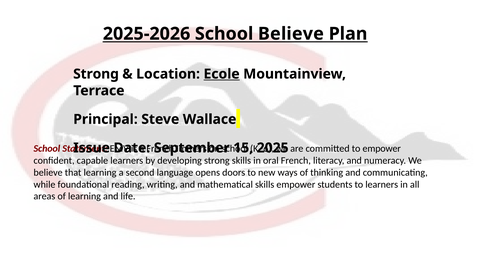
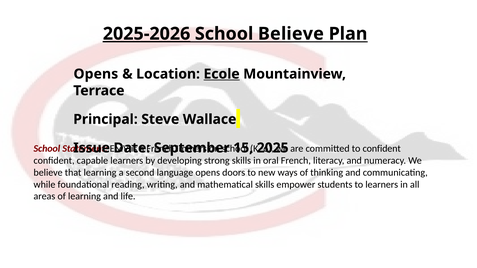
2025-2026 underline: none -> present
Strong at (96, 74): Strong -> Opens
to empower: empower -> confident
